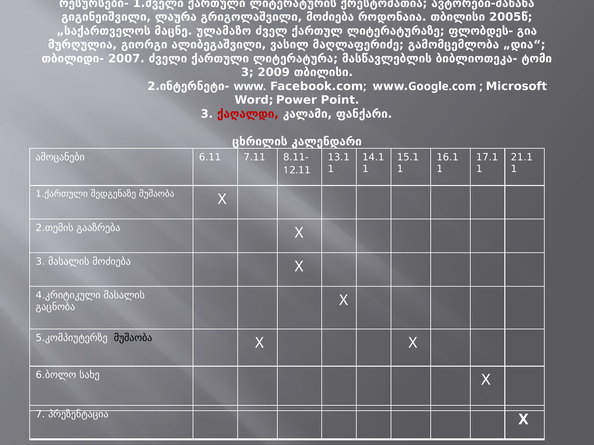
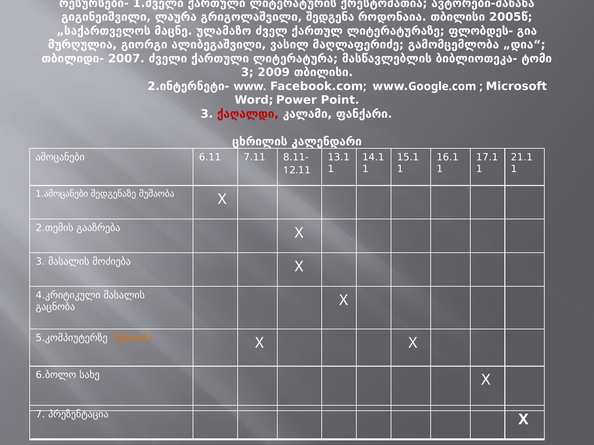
გრიგოლაშვილი მოძიება: მოძიება -> შედგენა
1.ქართული: 1.ქართული -> 1.ამოცანები
მუშაობა at (133, 338) colour: black -> orange
